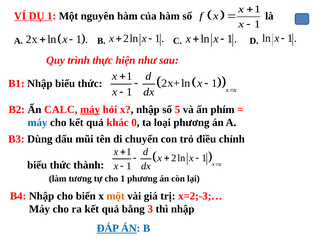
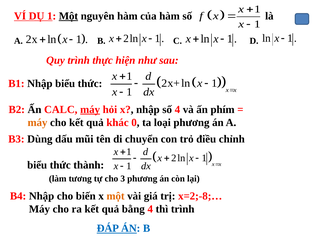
Một at (68, 16) underline: none -> present
số 5: 5 -> 4
máy at (37, 122) colour: blue -> orange
cho 1: 1 -> 3
x=2;-3;…: x=2;-3;… -> x=2;-8;…
bằng 3: 3 -> 4
thì nhập: nhập -> trình
